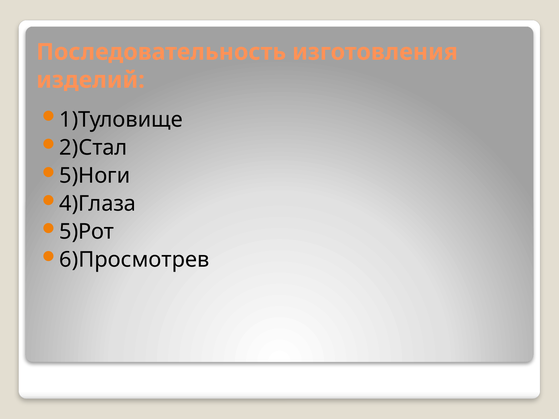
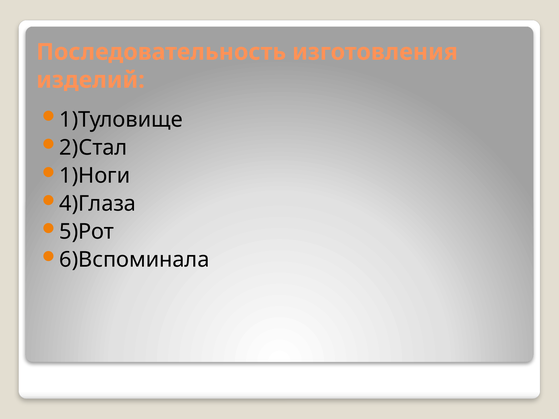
5)Ноги: 5)Ноги -> 1)Ноги
6)Просмотрев: 6)Просмотрев -> 6)Вспоминала
